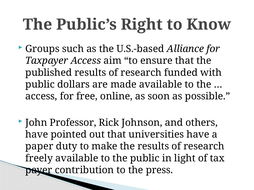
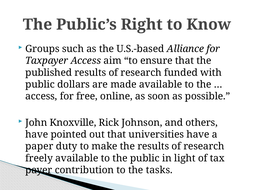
Professor: Professor -> Knoxville
press: press -> tasks
